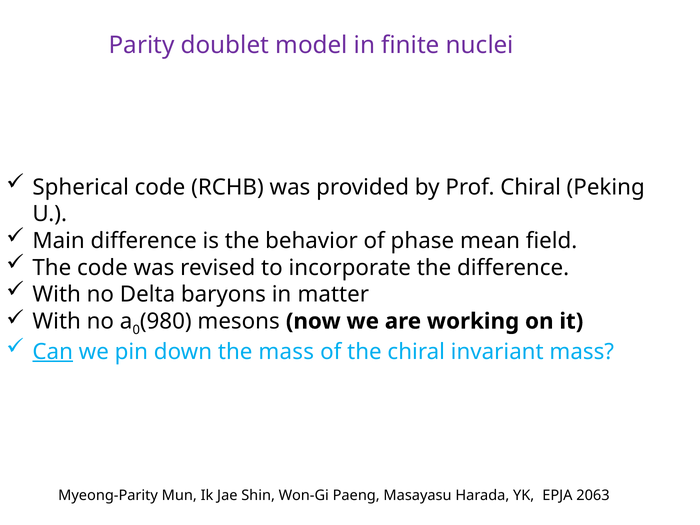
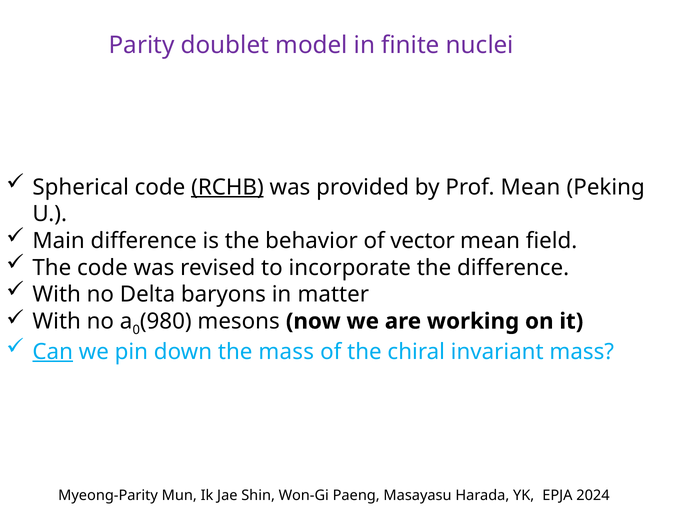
RCHB underline: none -> present
Prof Chiral: Chiral -> Mean
phase: phase -> vector
2063: 2063 -> 2024
